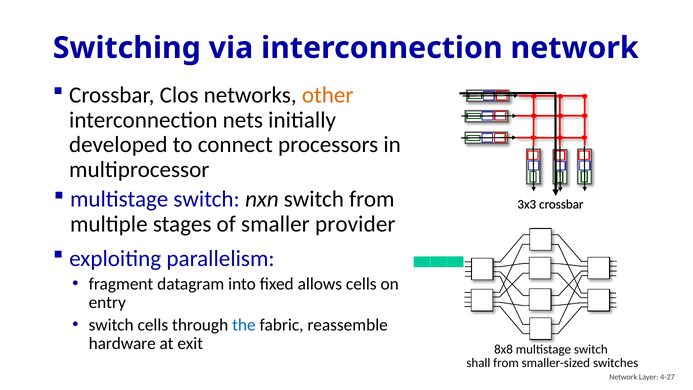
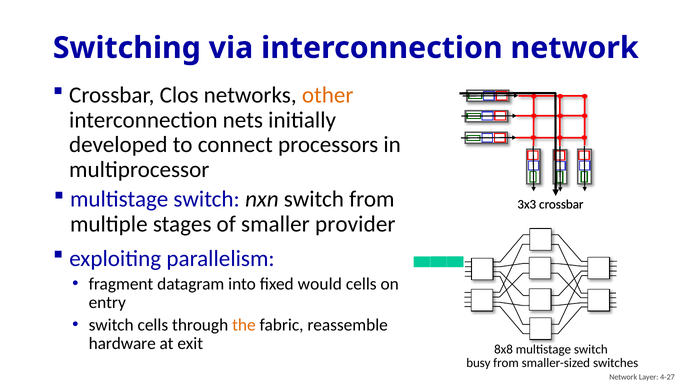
allows: allows -> would
the colour: blue -> orange
shall: shall -> busy
